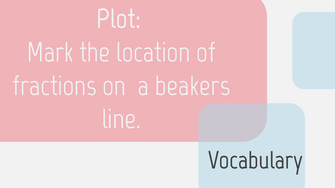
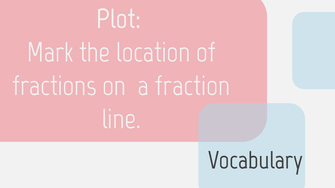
beakers: beakers -> fraction
